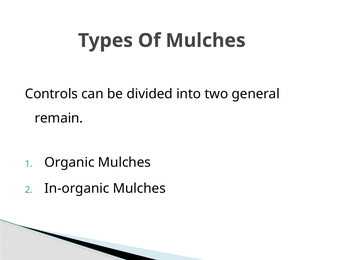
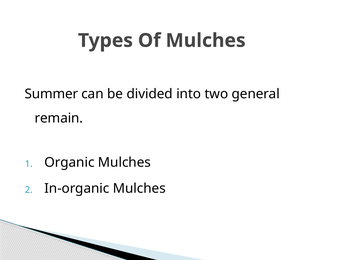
Controls: Controls -> Summer
